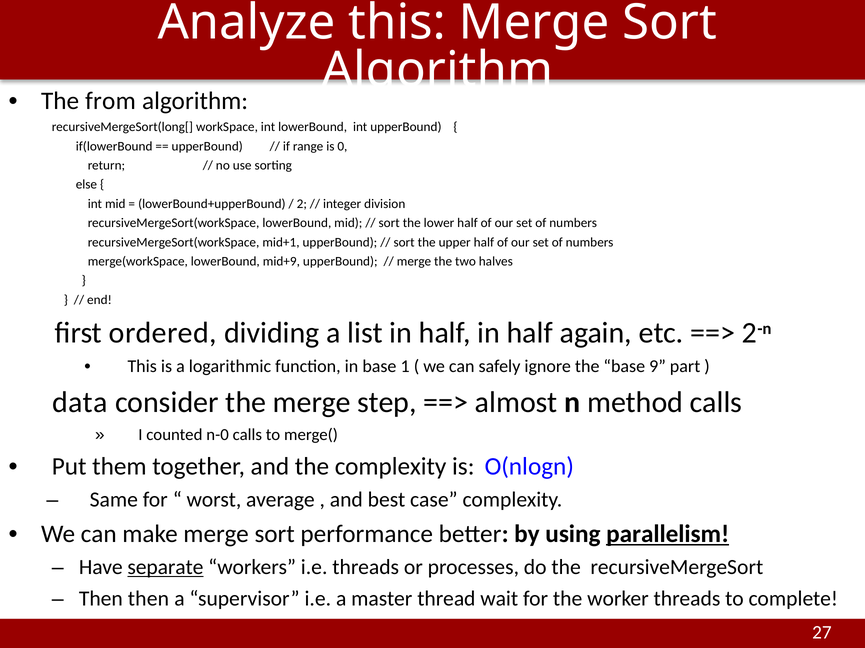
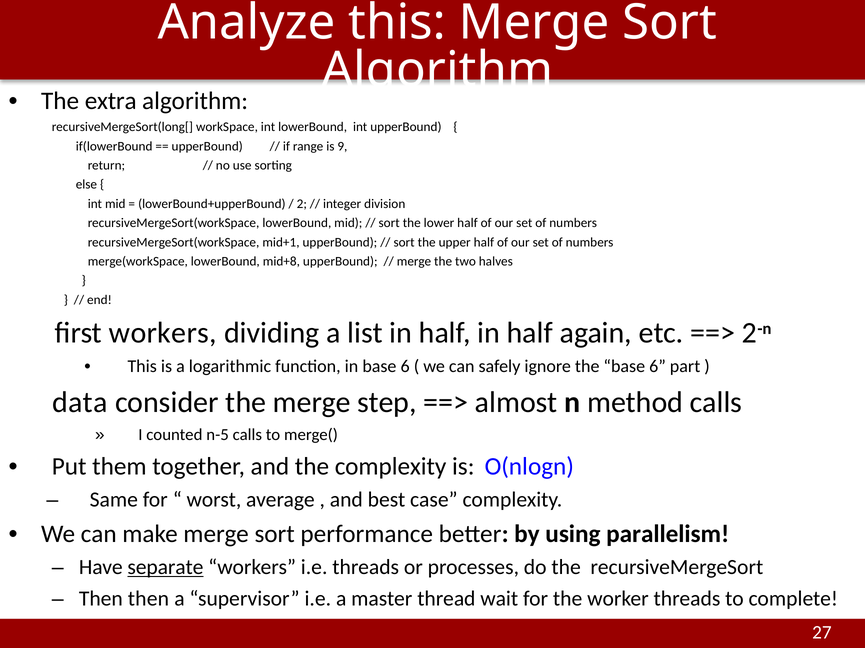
from: from -> extra
0: 0 -> 9
mid+9: mid+9 -> mid+8
first ordered: ordered -> workers
in base 1: 1 -> 6
the base 9: 9 -> 6
n-0: n-0 -> n-5
parallelism underline: present -> none
